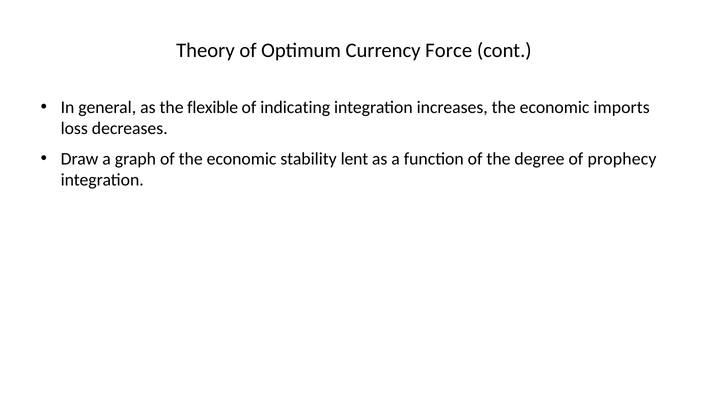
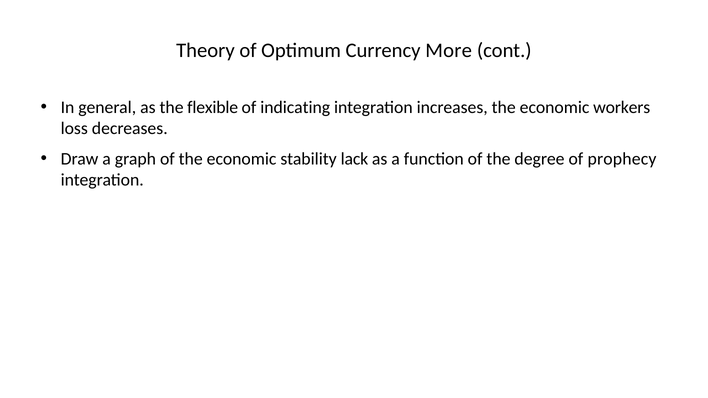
Force: Force -> More
imports: imports -> workers
lent: lent -> lack
